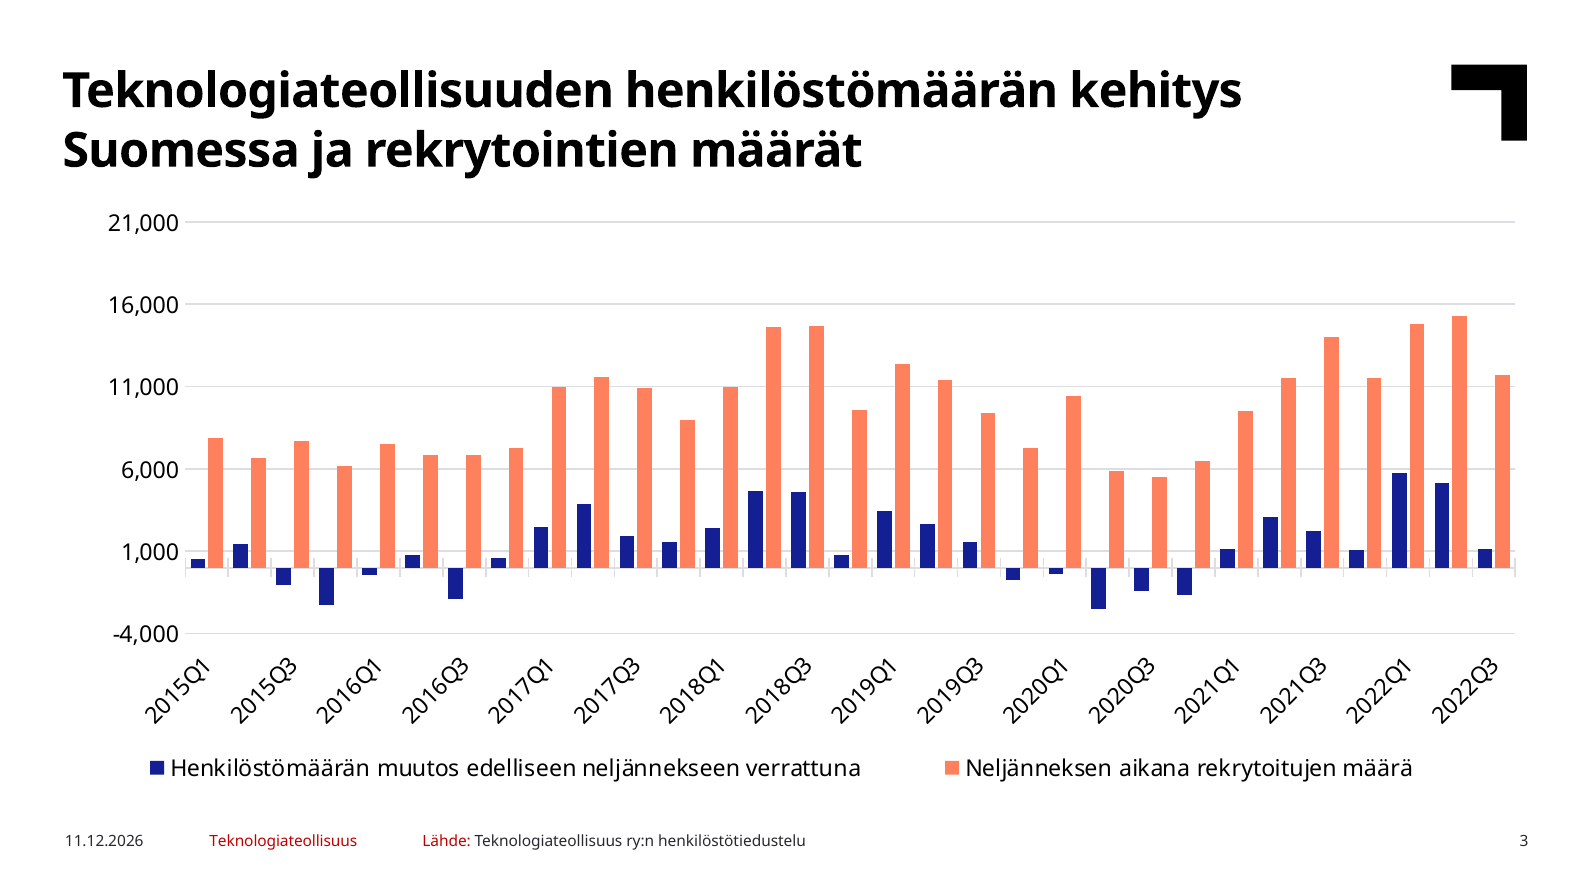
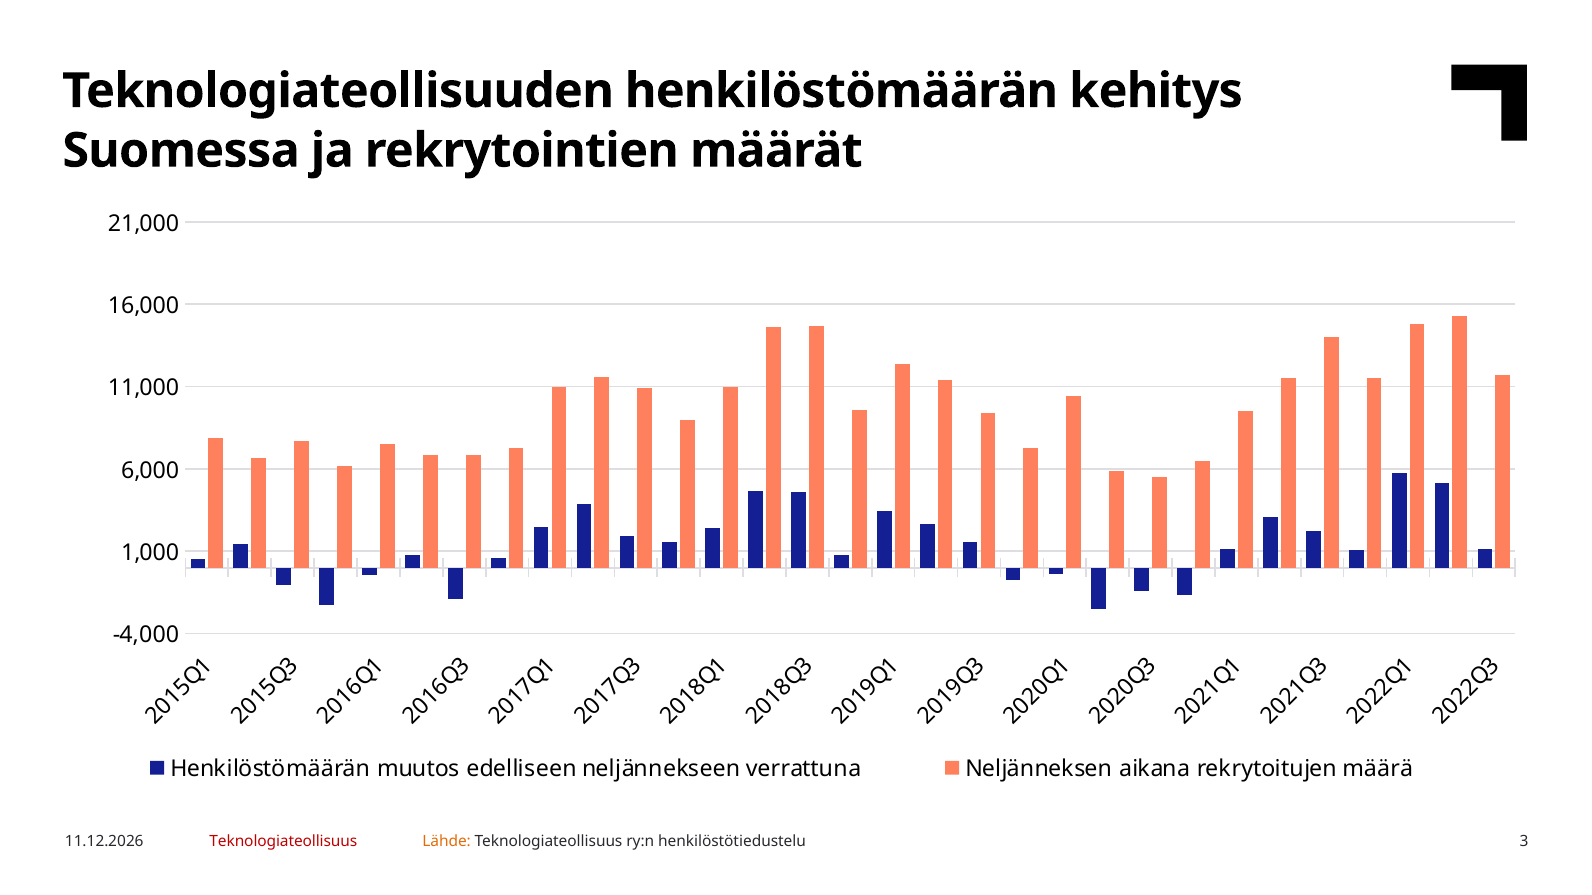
Lähde colour: red -> orange
